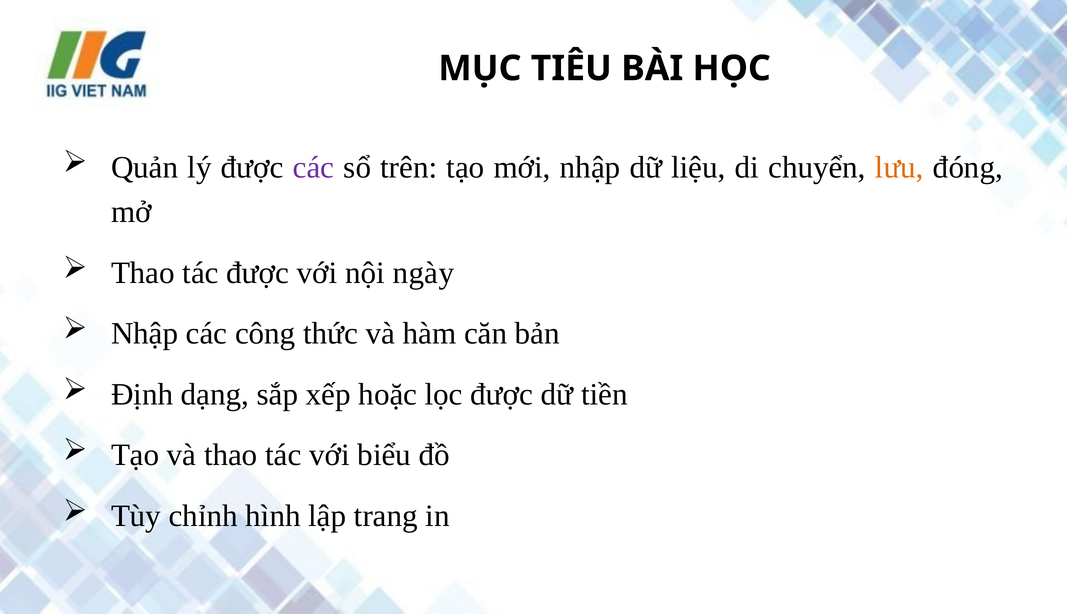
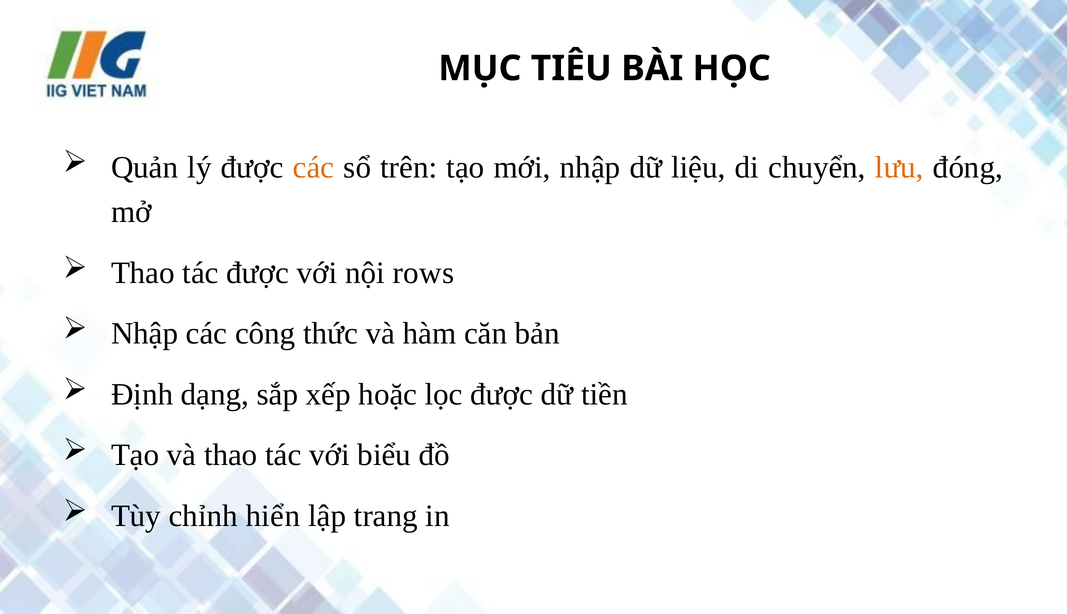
các at (313, 167) colour: purple -> orange
ngày: ngày -> rows
hình: hình -> hiển
